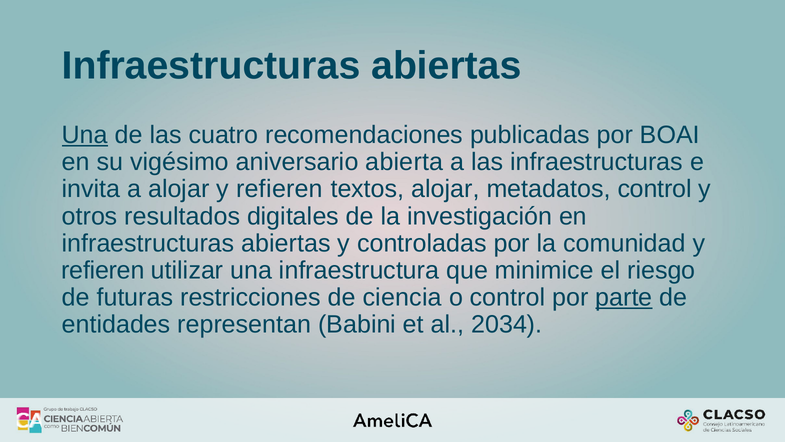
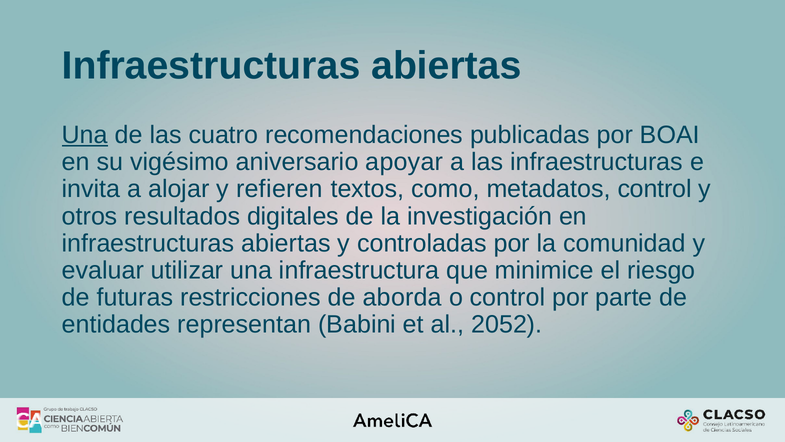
abierta: abierta -> apoyar
textos alojar: alojar -> como
refieren at (103, 270): refieren -> evaluar
ciencia: ciencia -> aborda
parte underline: present -> none
2034: 2034 -> 2052
